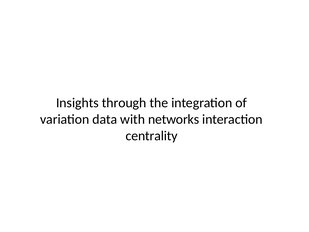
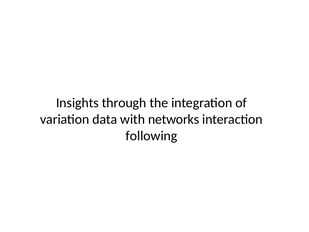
centrality: centrality -> following
